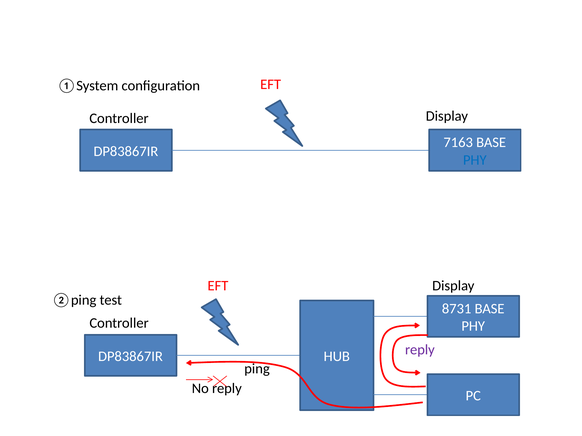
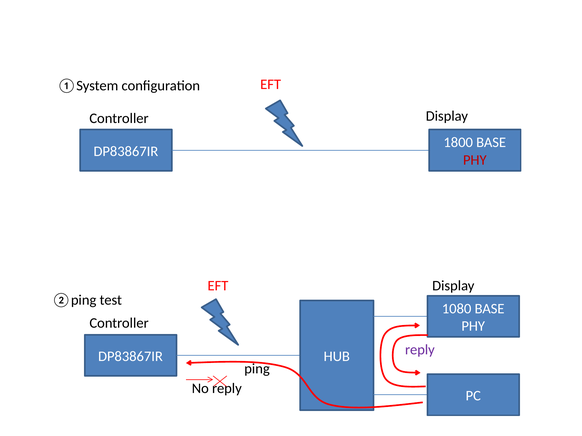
7163: 7163 -> 1800
PHY at (475, 160) colour: blue -> red
8731: 8731 -> 1080
